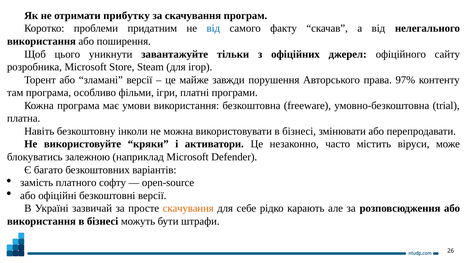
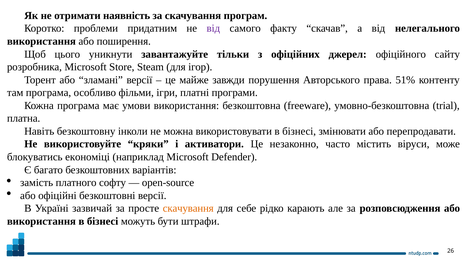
прибутку: прибутку -> наявність
від at (213, 28) colour: blue -> purple
97%: 97% -> 51%
залежною: залежною -> економіці
